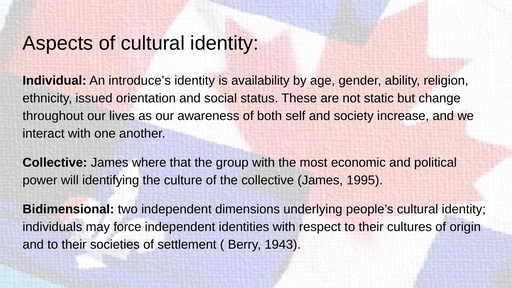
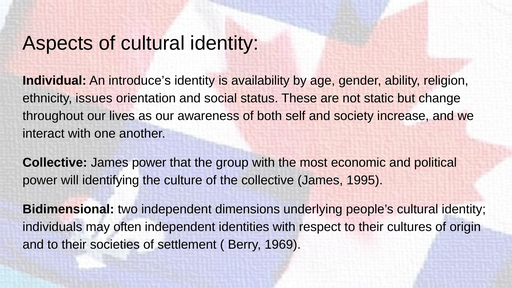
issued: issued -> issues
James where: where -> power
force: force -> often
1943: 1943 -> 1969
